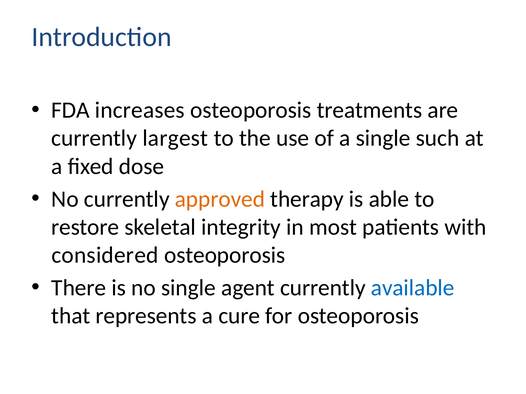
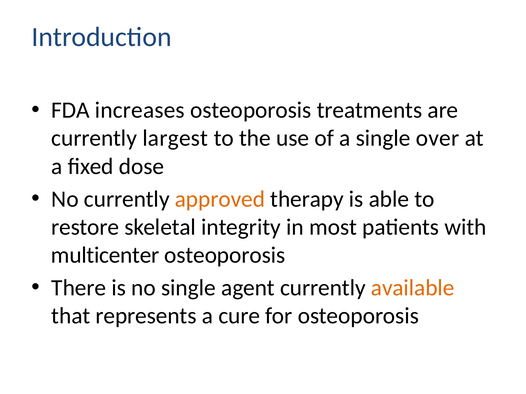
such: such -> over
considered: considered -> multicenter
available colour: blue -> orange
